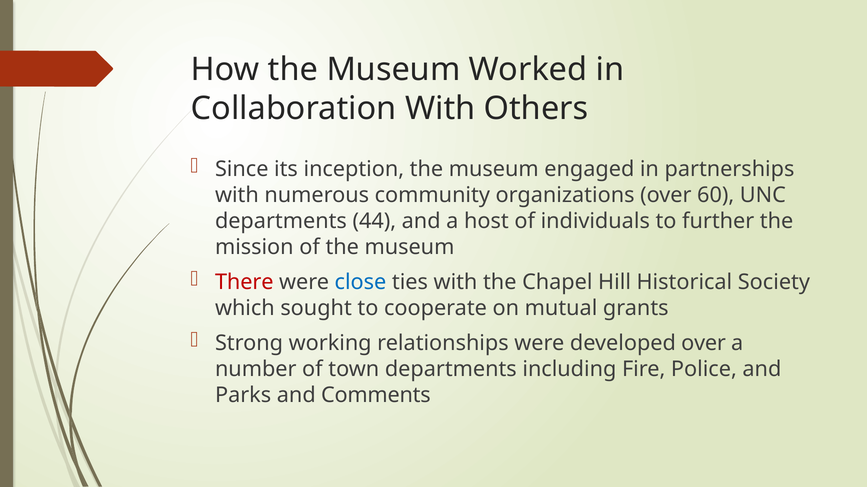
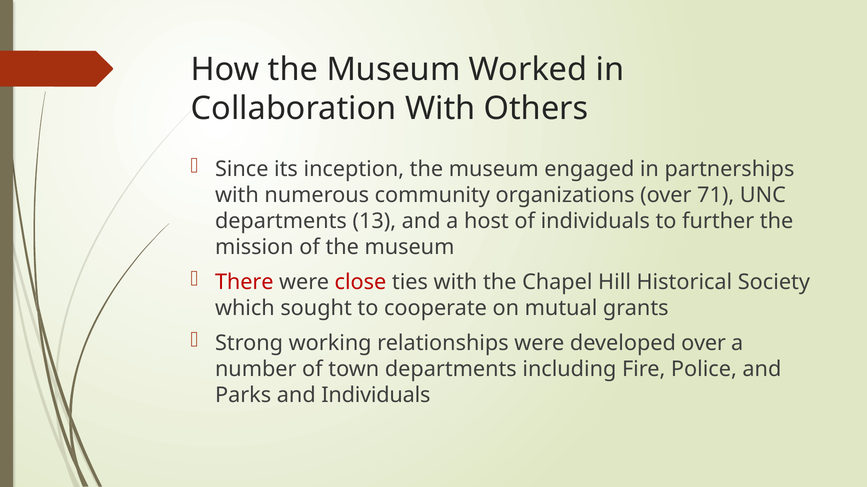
60: 60 -> 71
44: 44 -> 13
close colour: blue -> red
and Comments: Comments -> Individuals
